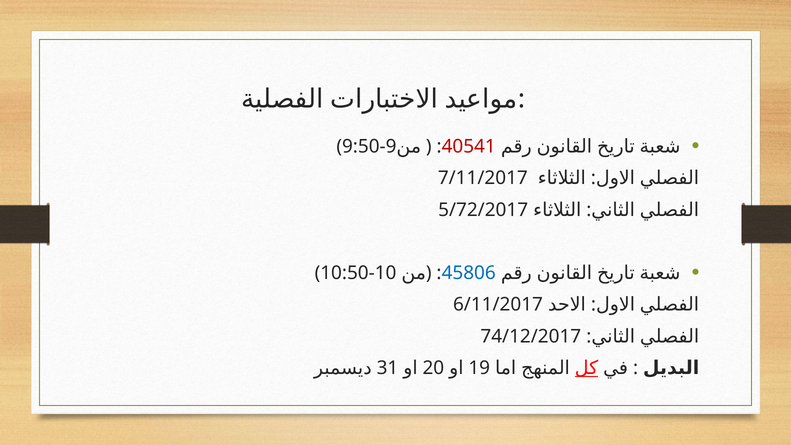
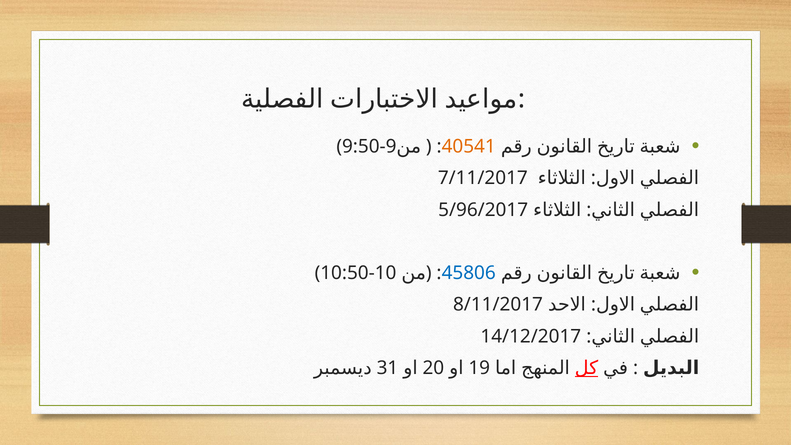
40541 colour: red -> orange
5/72/2017: 5/72/2017 -> 5/96/2017
6/11/2017: 6/11/2017 -> 8/11/2017
74/12/2017: 74/12/2017 -> 14/12/2017
